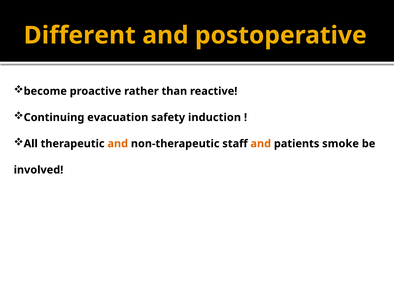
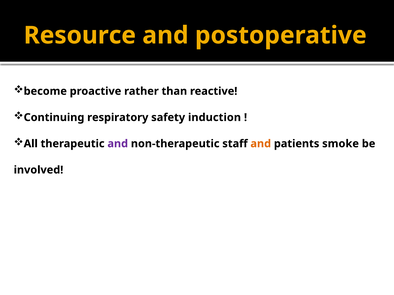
Different: Different -> Resource
evacuation: evacuation -> respiratory
and at (118, 144) colour: orange -> purple
